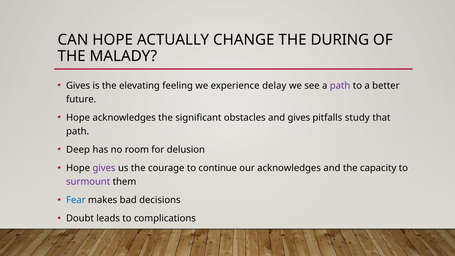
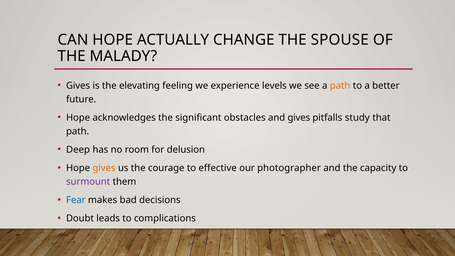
DURING: DURING -> SPOUSE
delay: delay -> levels
path at (340, 86) colour: purple -> orange
gives at (104, 168) colour: purple -> orange
continue: continue -> effective
our acknowledges: acknowledges -> photographer
